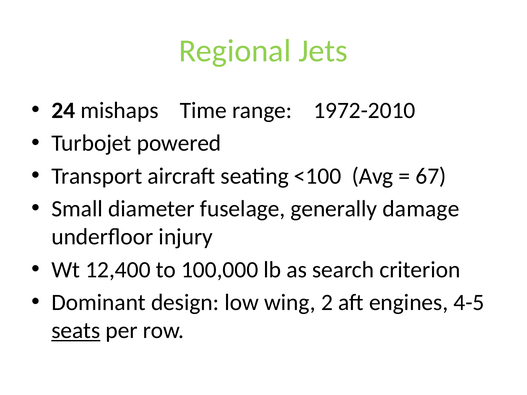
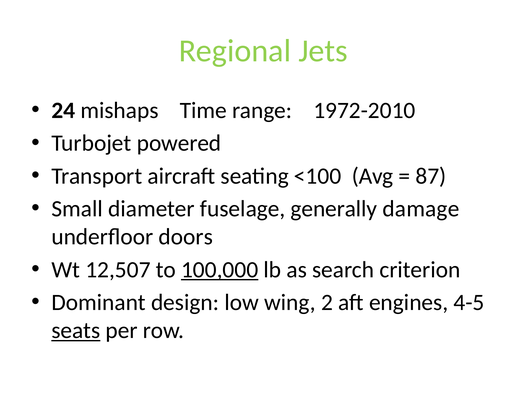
67: 67 -> 87
injury: injury -> doors
12,400: 12,400 -> 12,507
100,000 underline: none -> present
